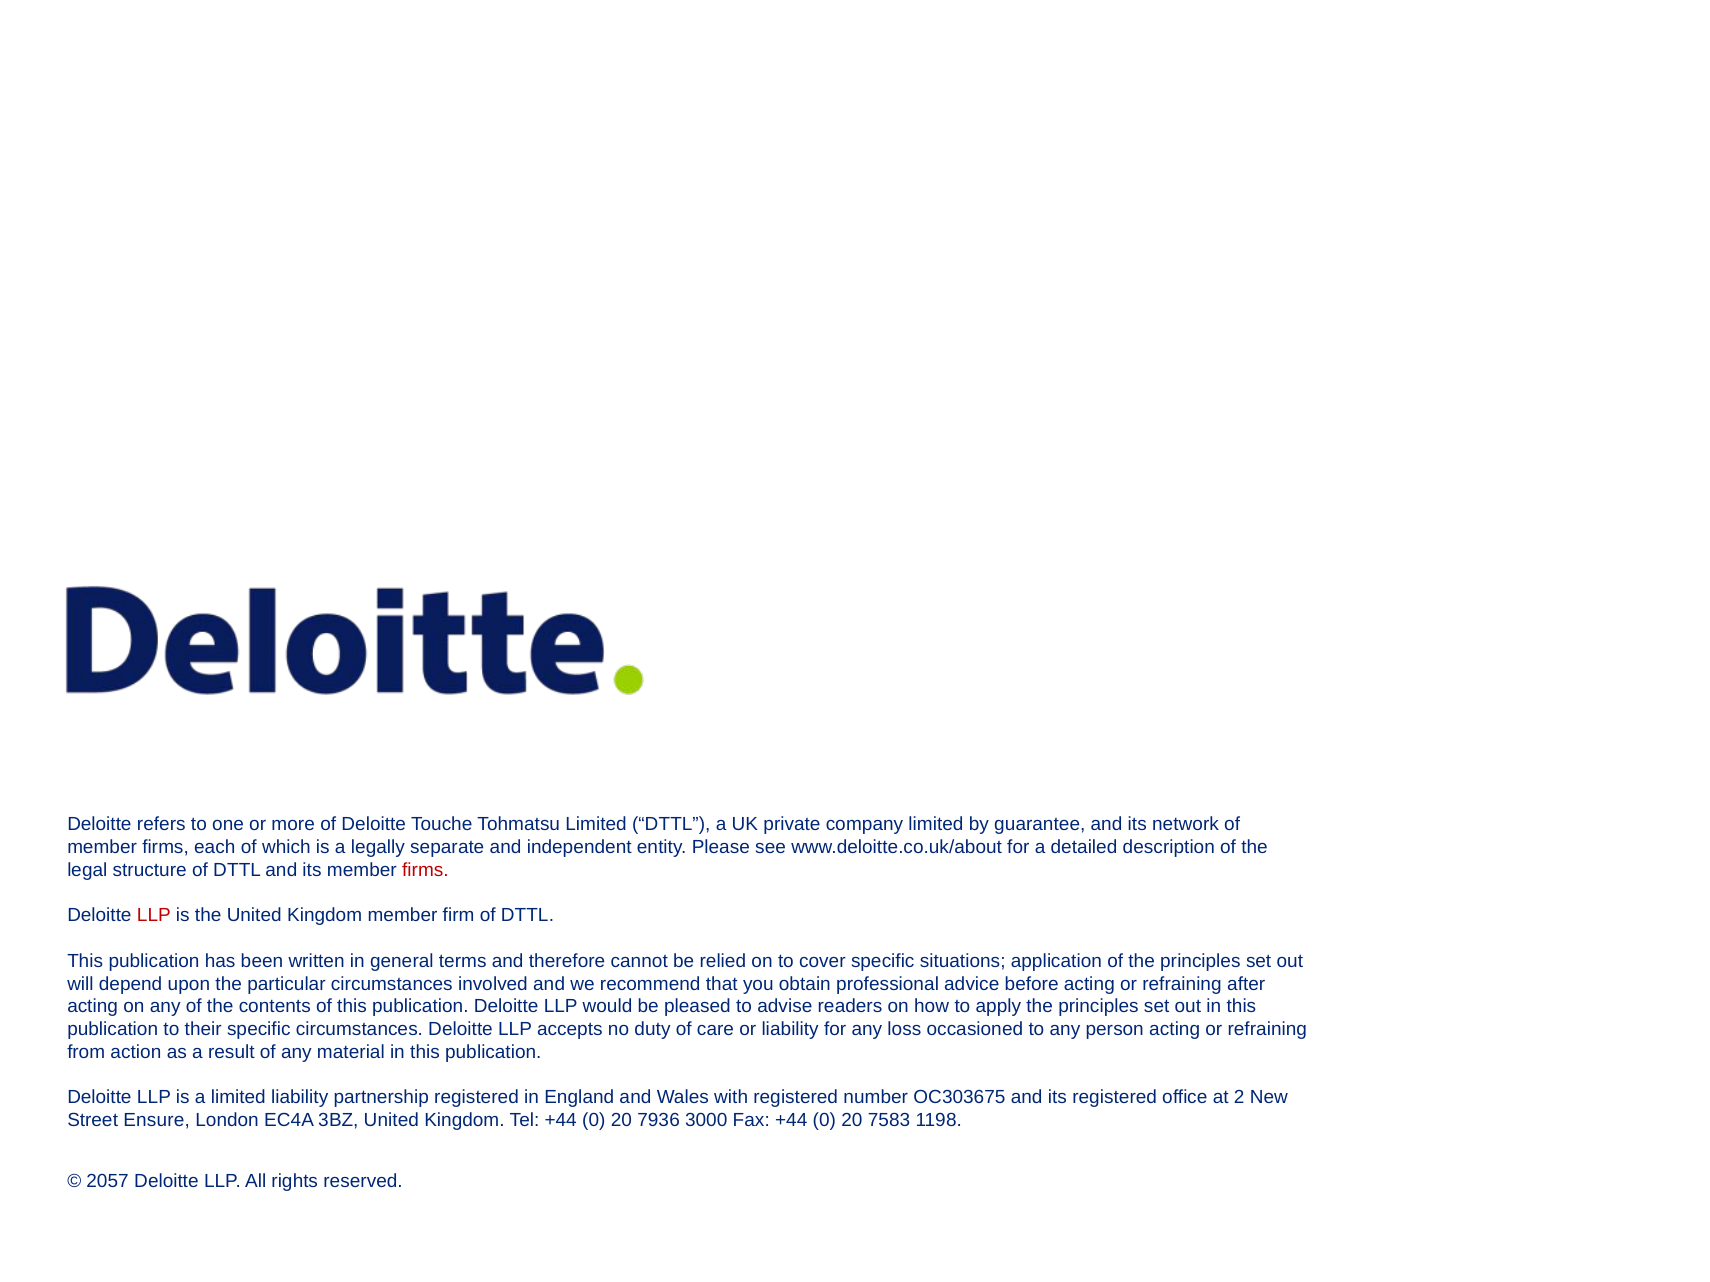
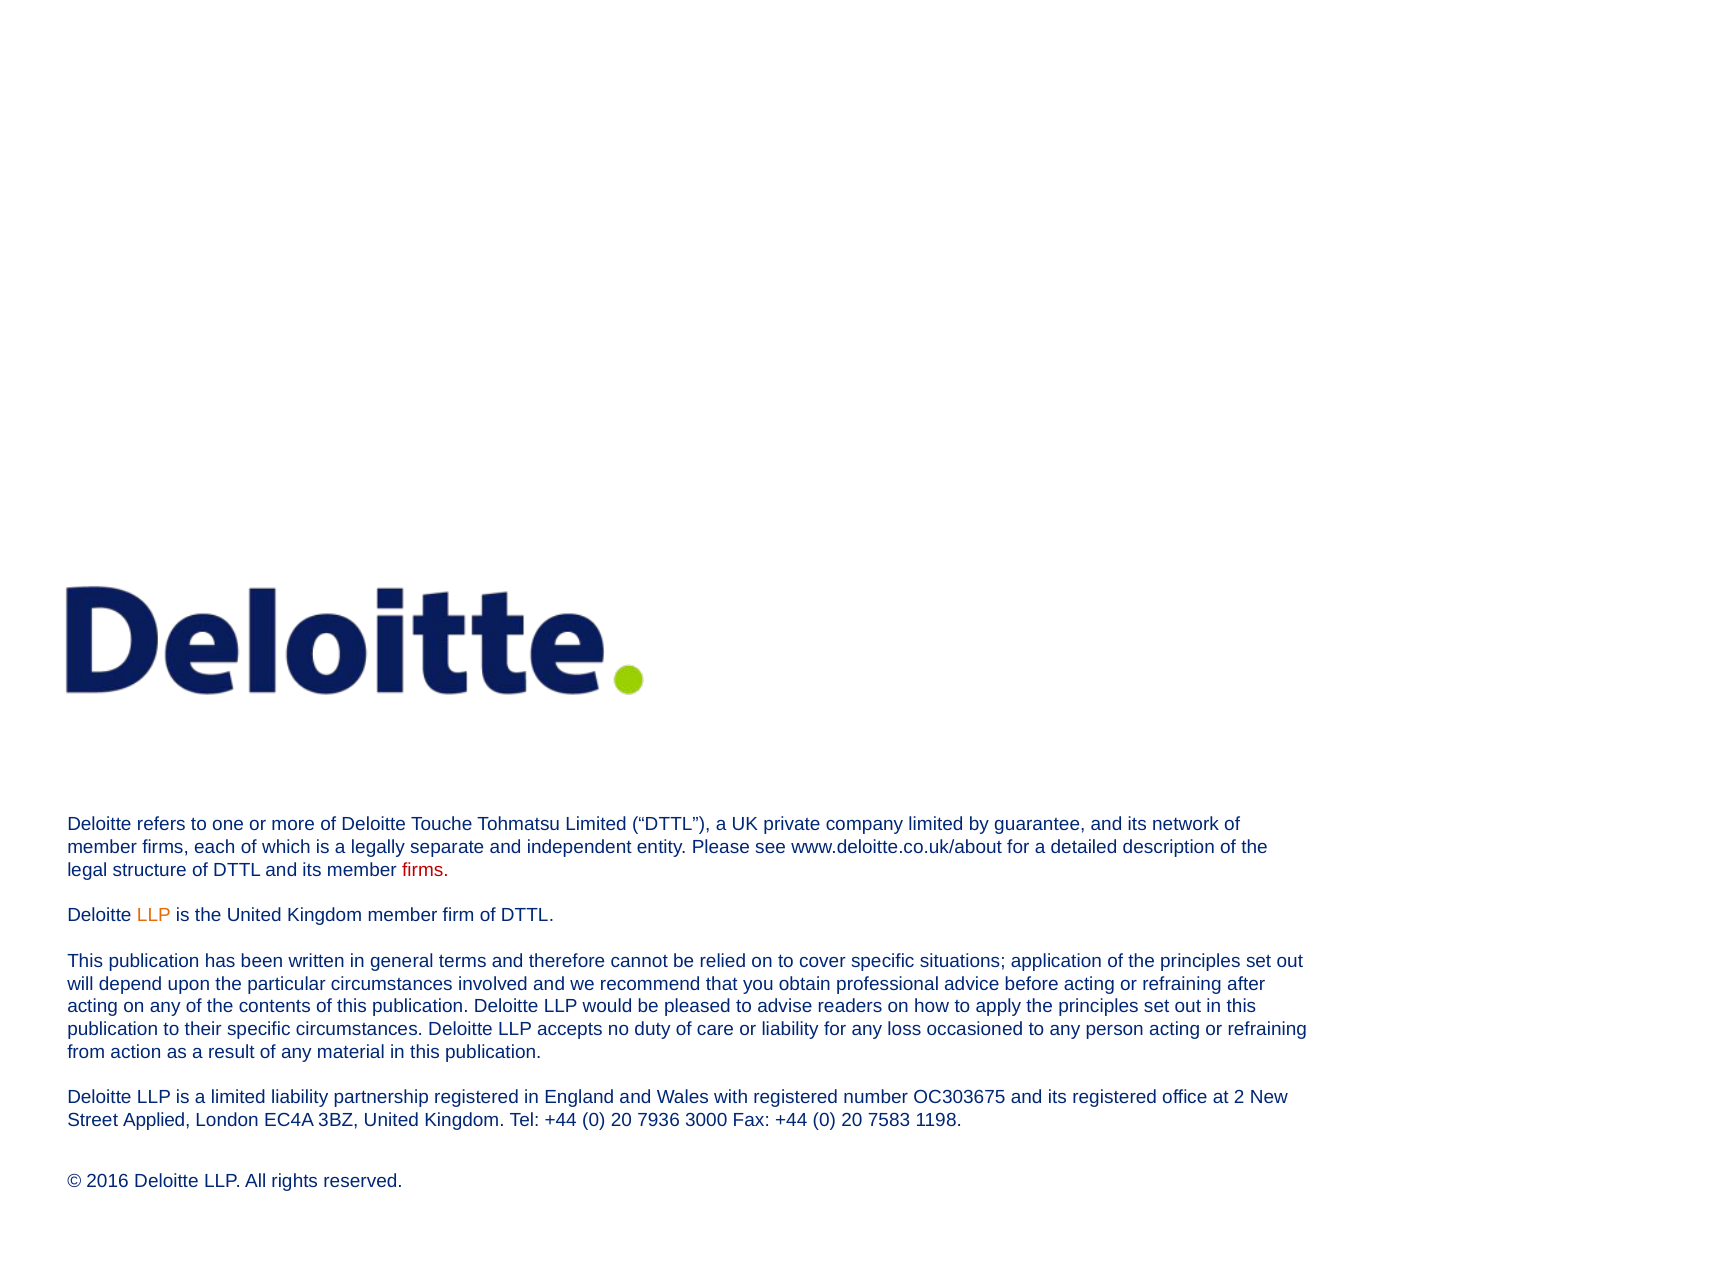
LLP at (154, 916) colour: red -> orange
Ensure: Ensure -> Applied
2057: 2057 -> 2016
